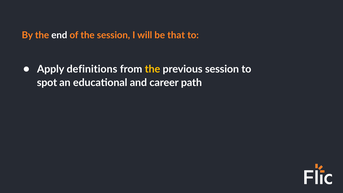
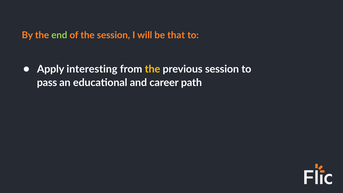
end colour: white -> light green
definitions: definitions -> interesting
spot: spot -> pass
